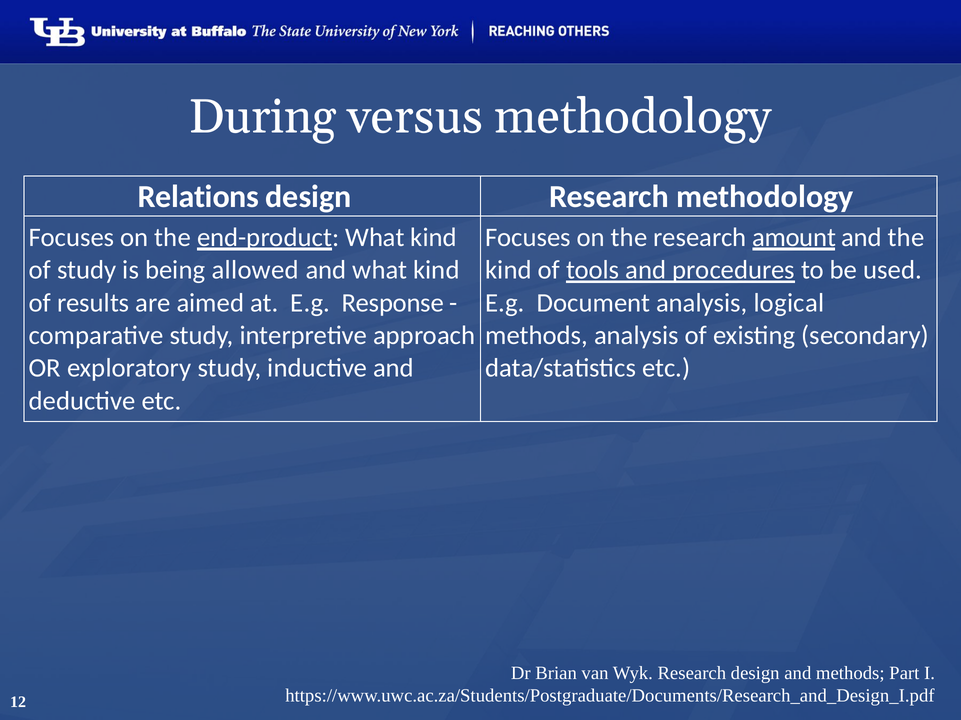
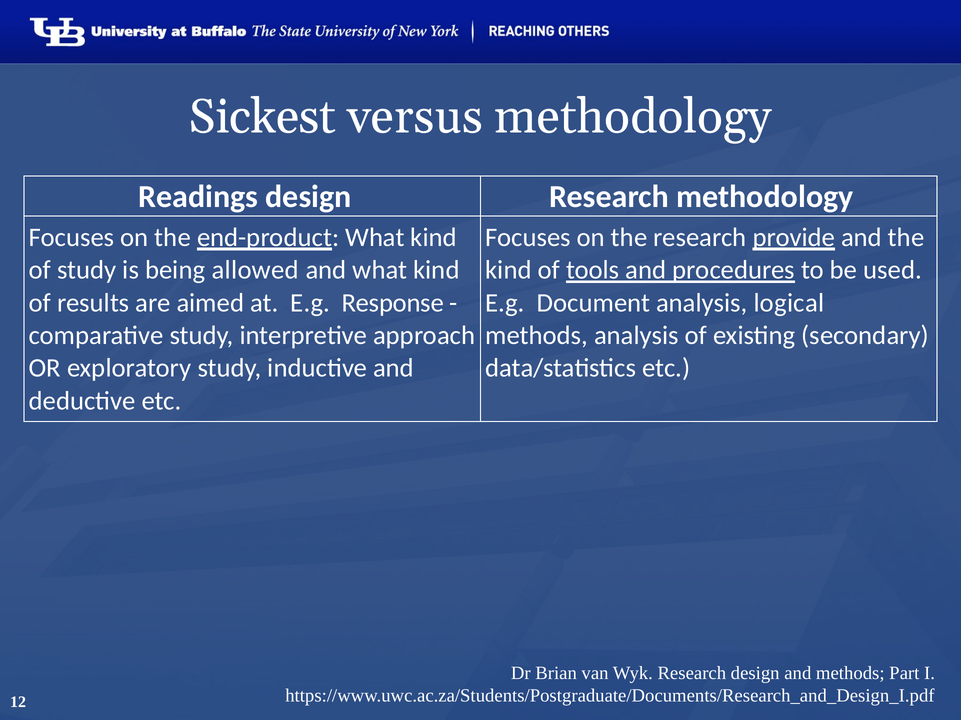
During: During -> Sickest
Relations: Relations -> Readings
amount: amount -> provide
